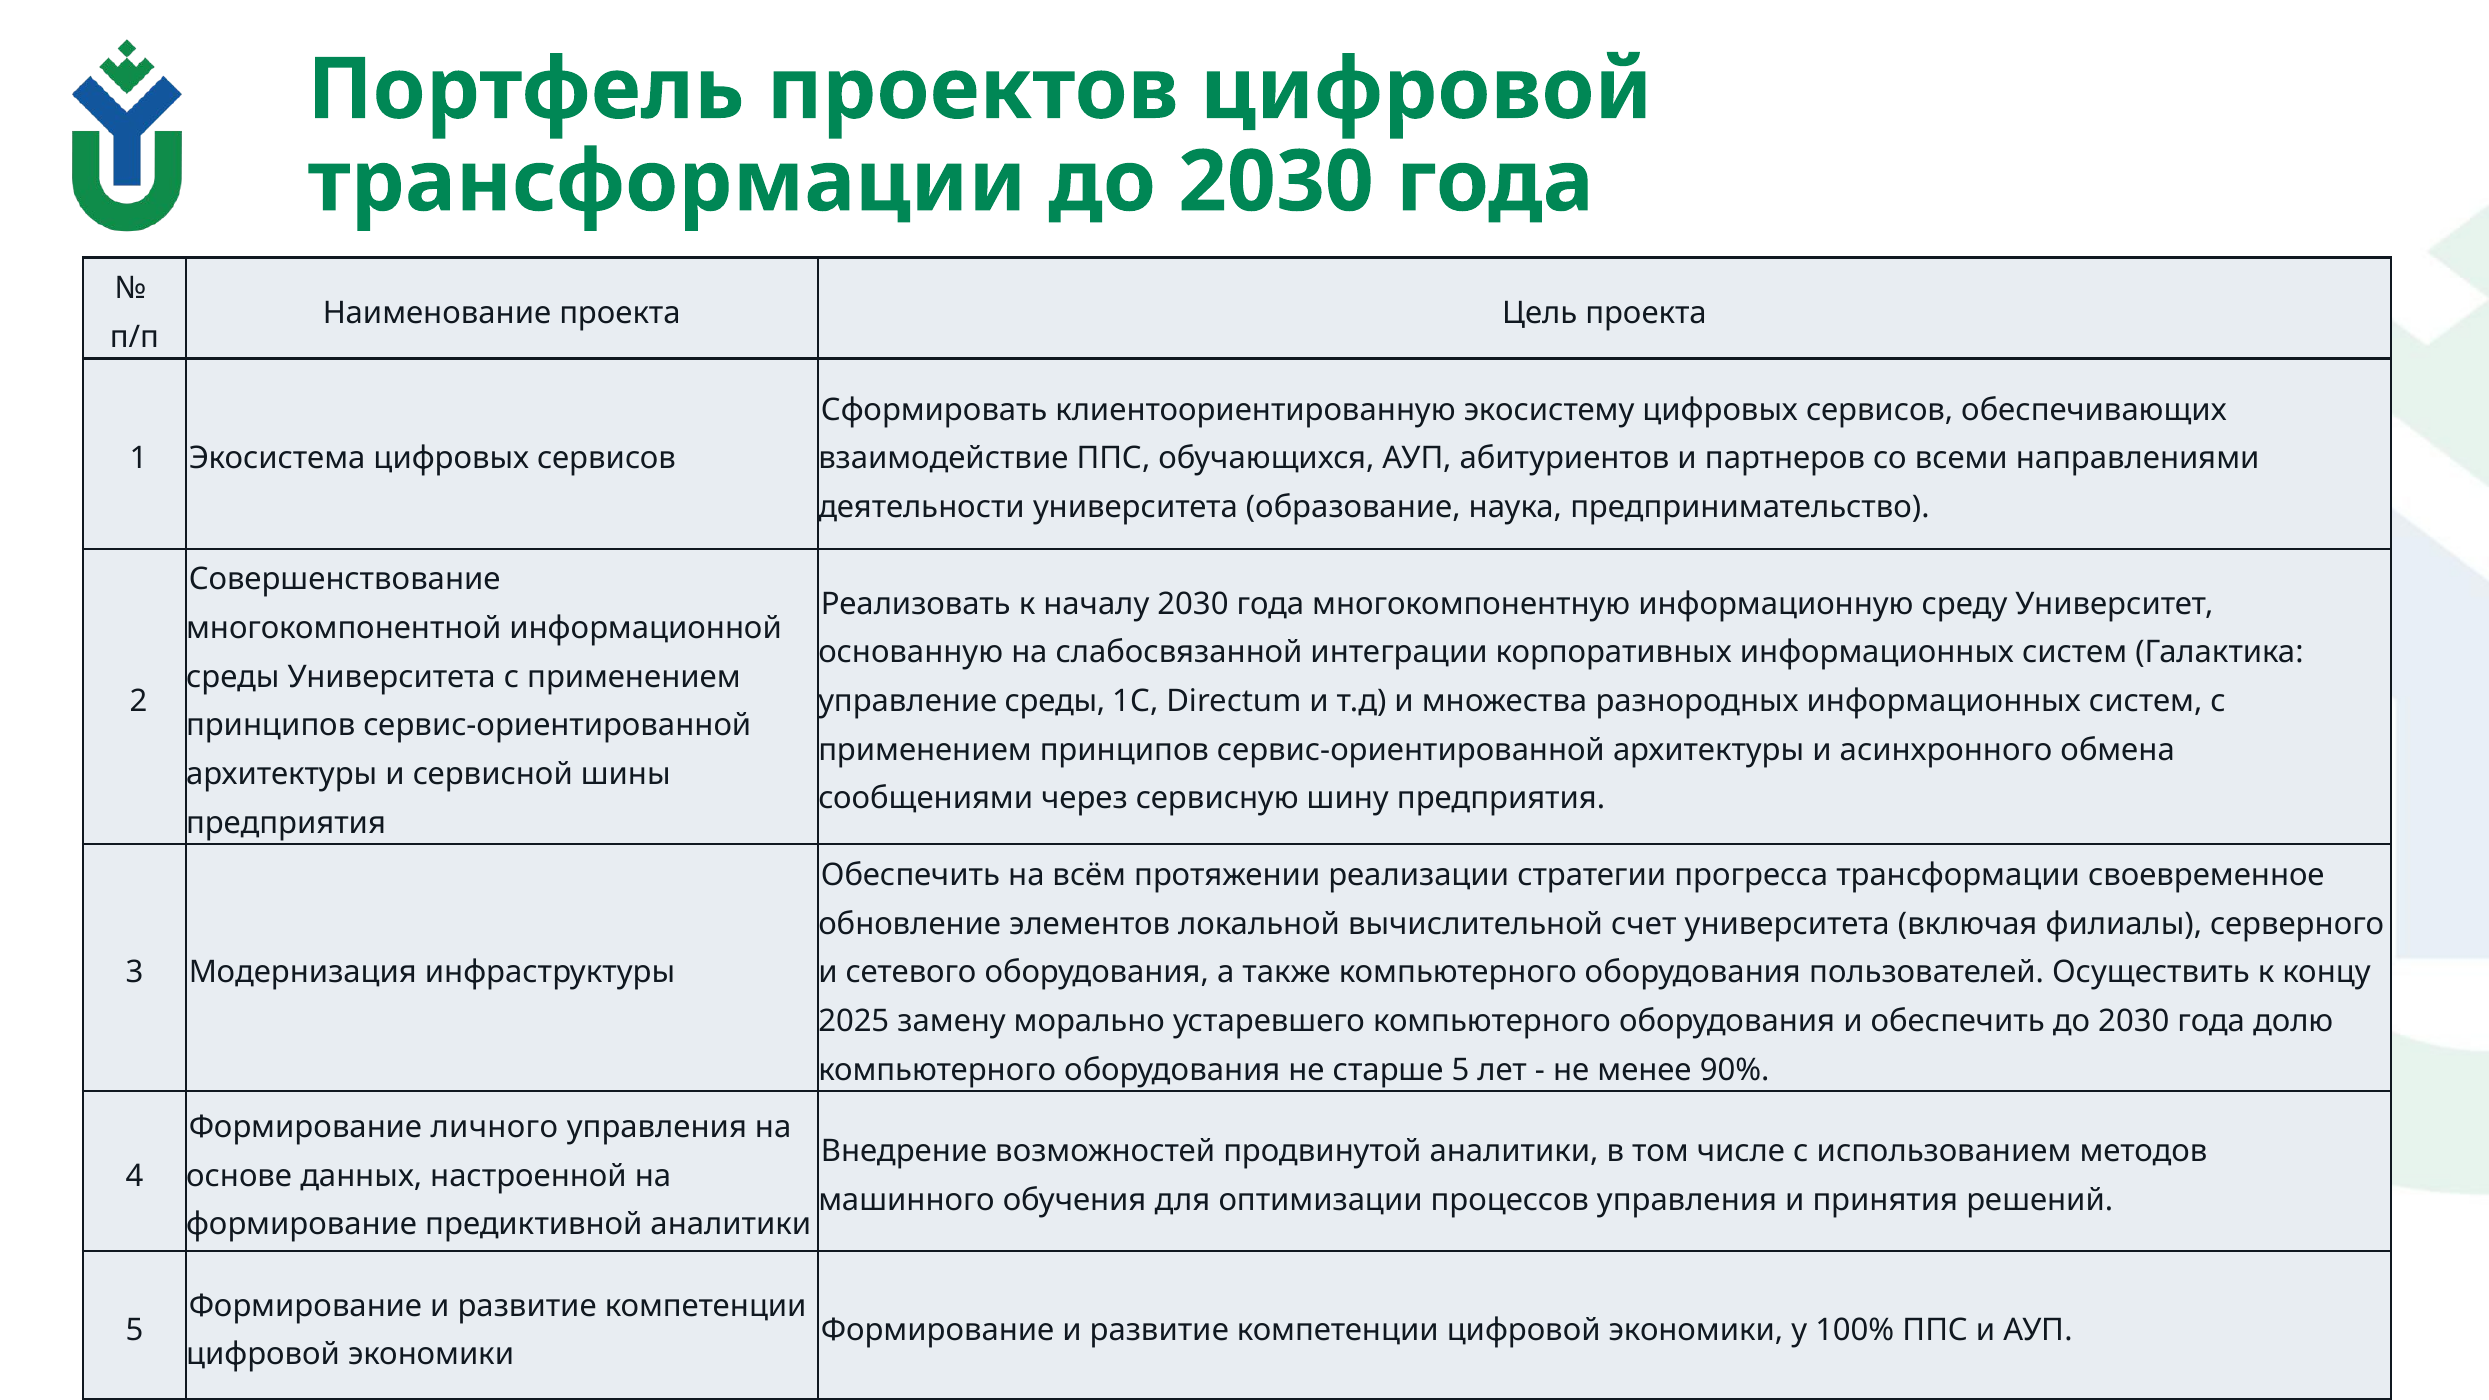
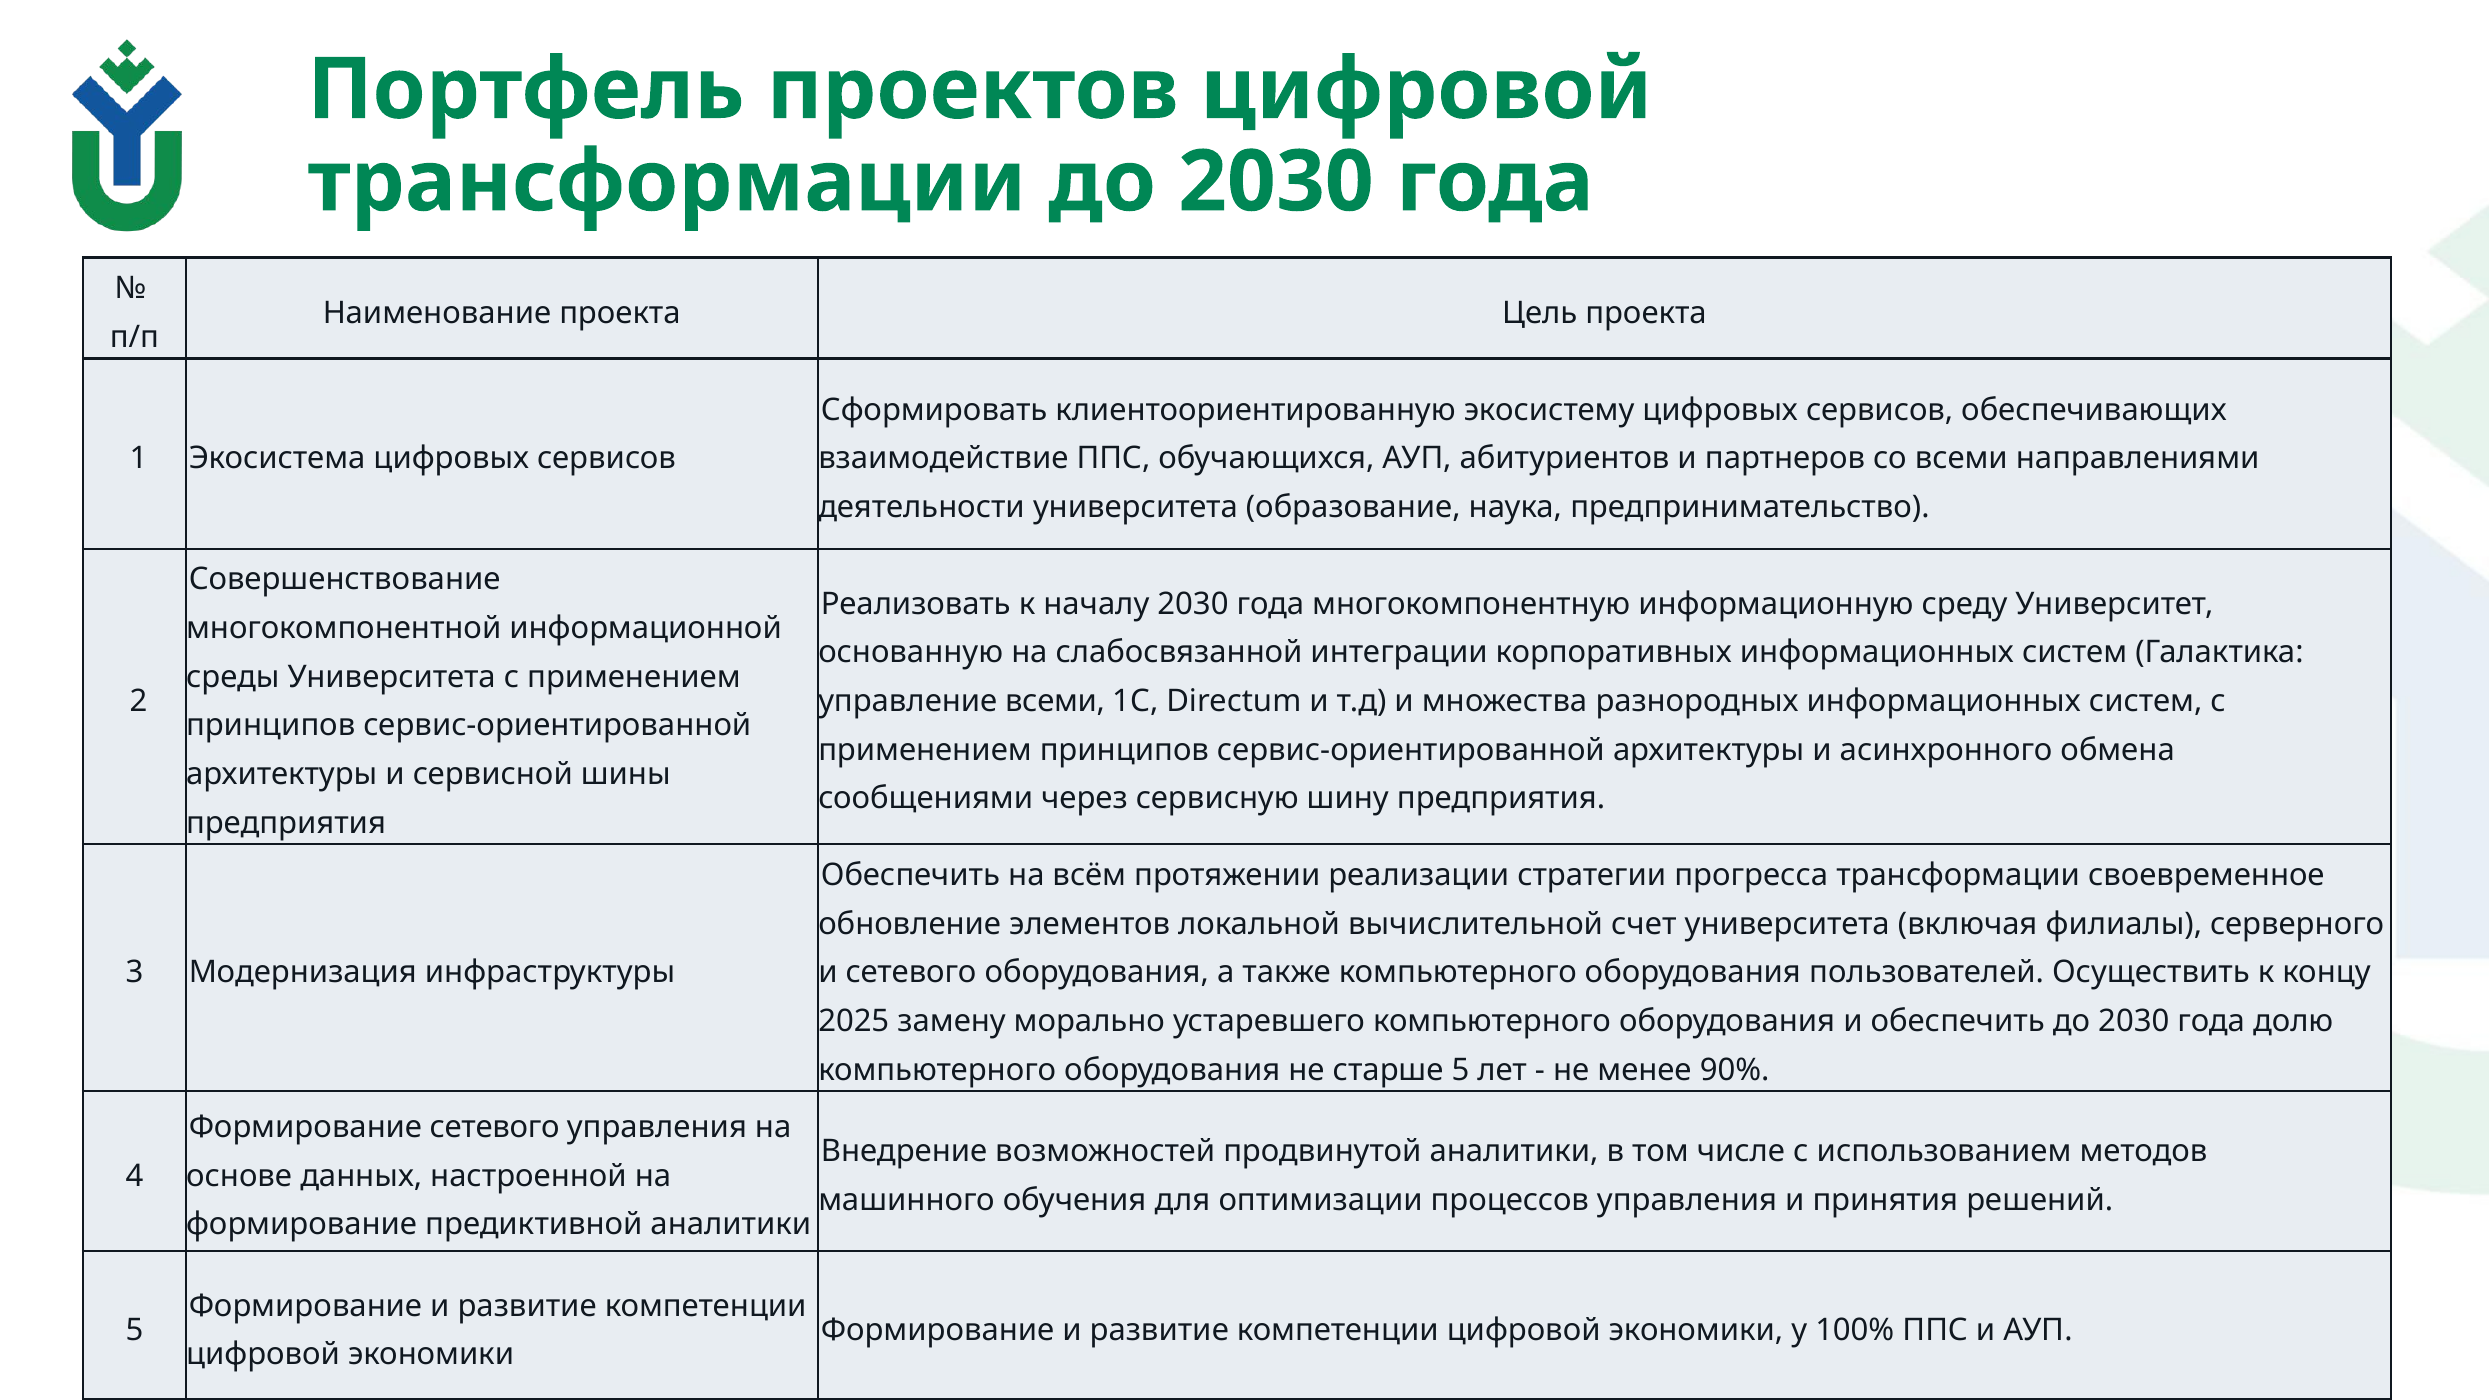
управление среды: среды -> всеми
Формирование личного: личного -> сетевого
